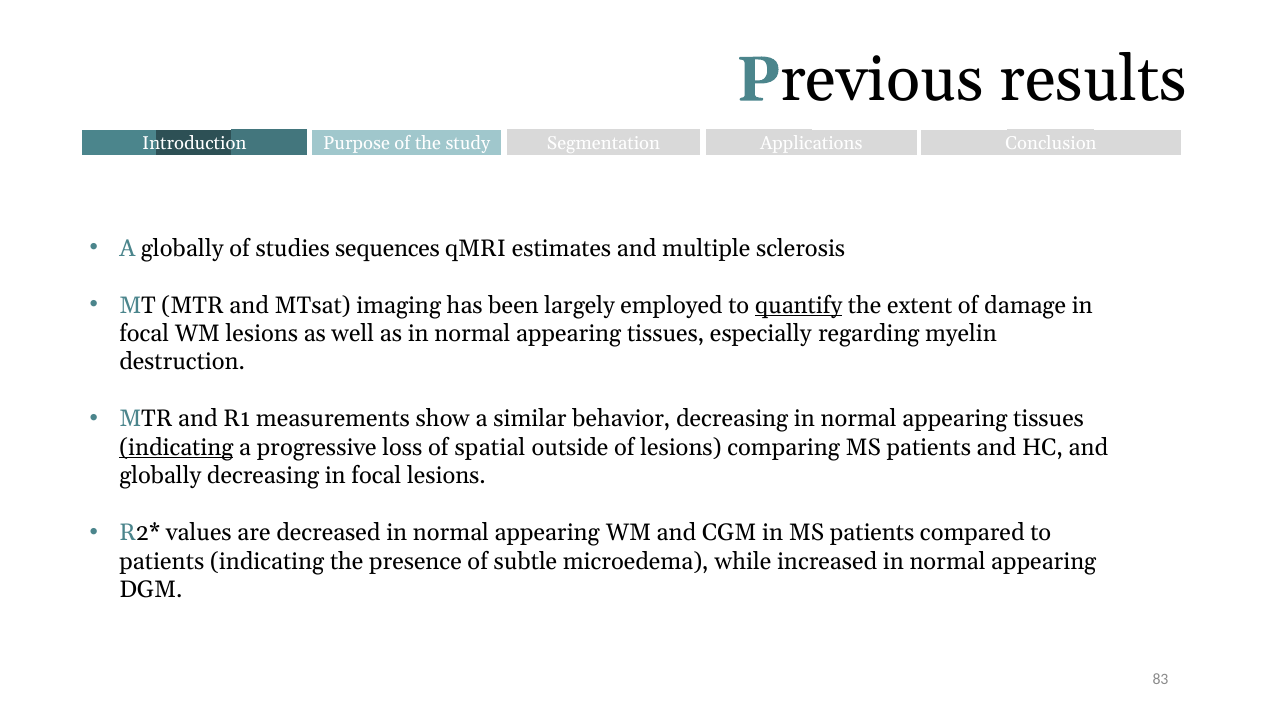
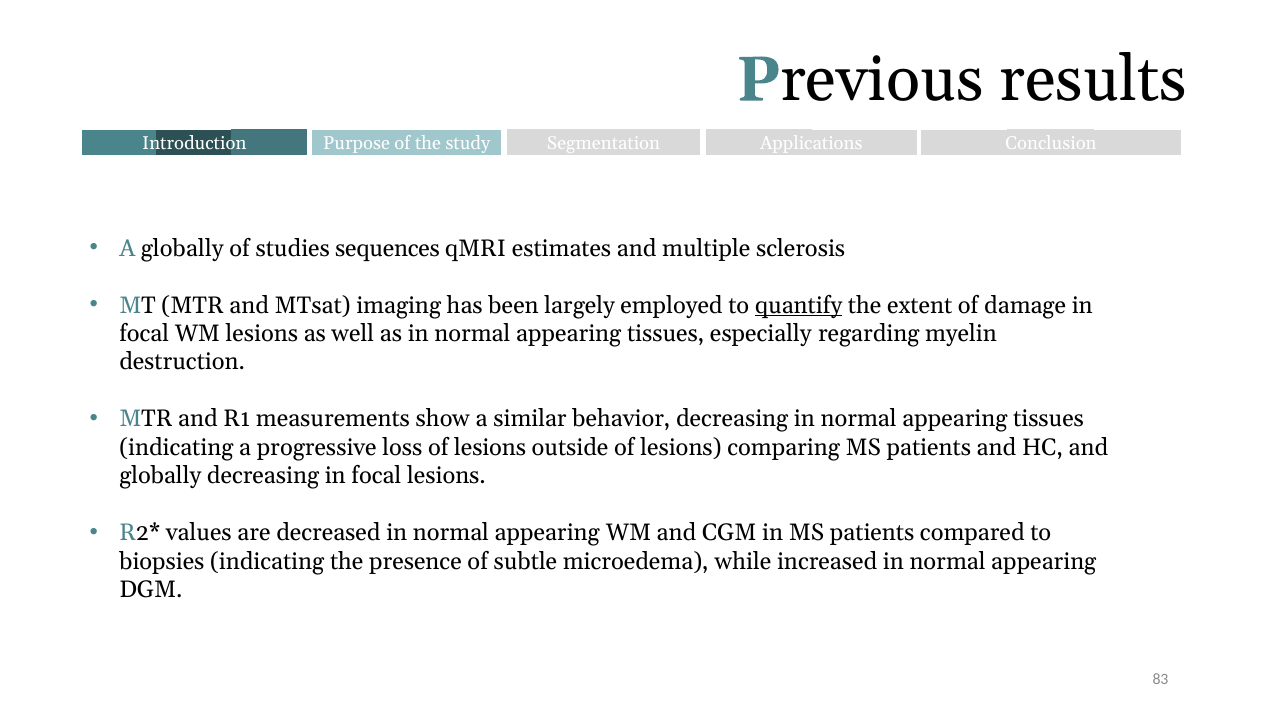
indicating at (176, 448) underline: present -> none
loss of spatial: spatial -> lesions
patients at (162, 562): patients -> biopsies
